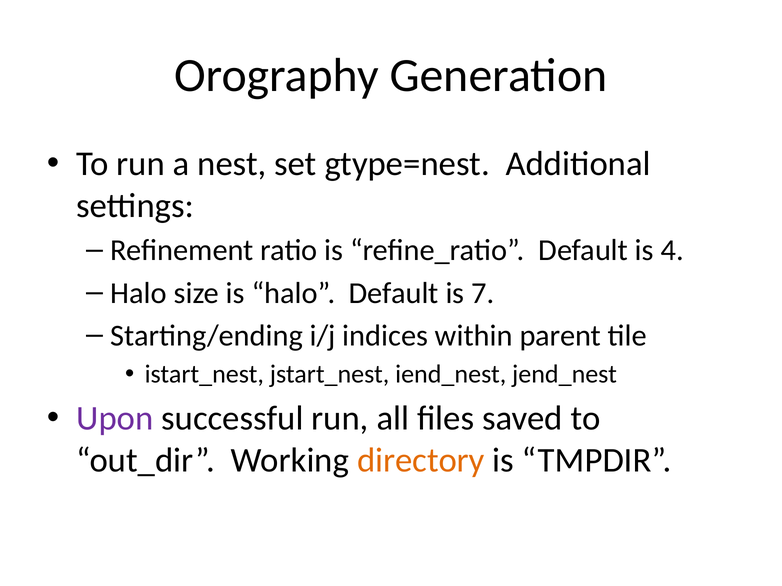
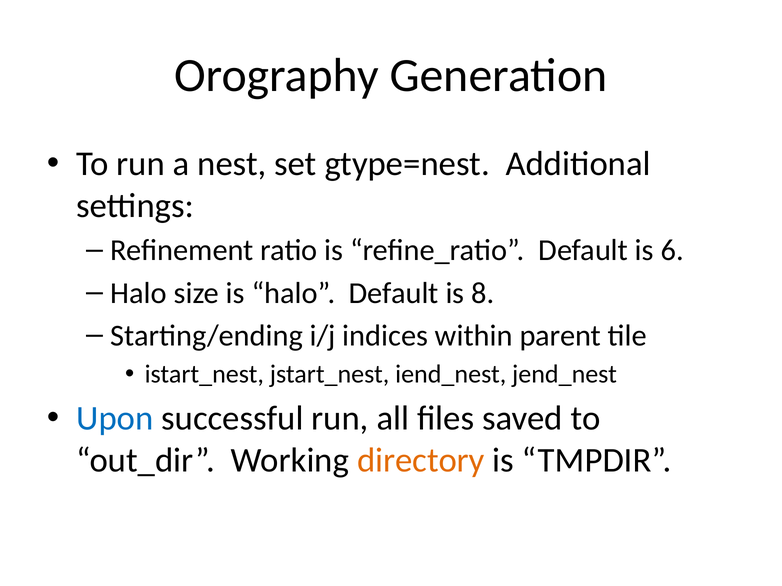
4: 4 -> 6
7: 7 -> 8
Upon colour: purple -> blue
